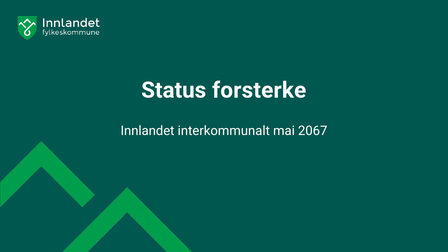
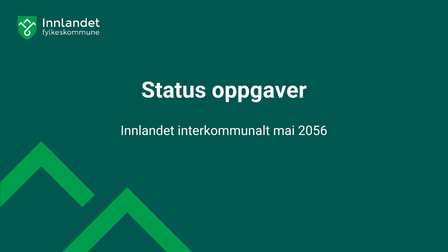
forsterke: forsterke -> oppgaver
2067: 2067 -> 2056
